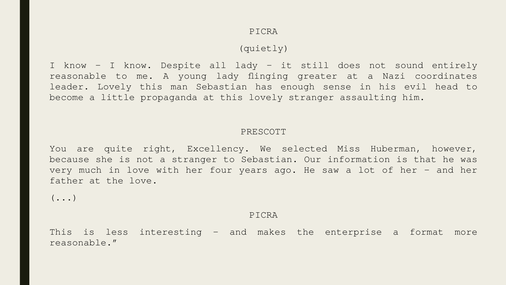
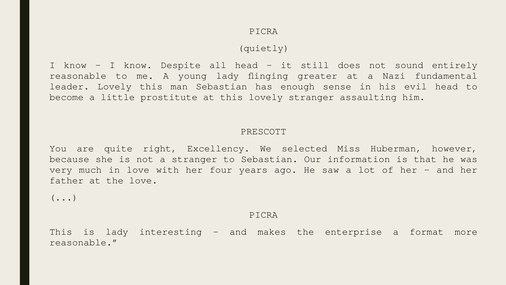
all lady: lady -> head
coordinates: coordinates -> fundamental
propaganda: propaganda -> prostitute
is less: less -> lady
